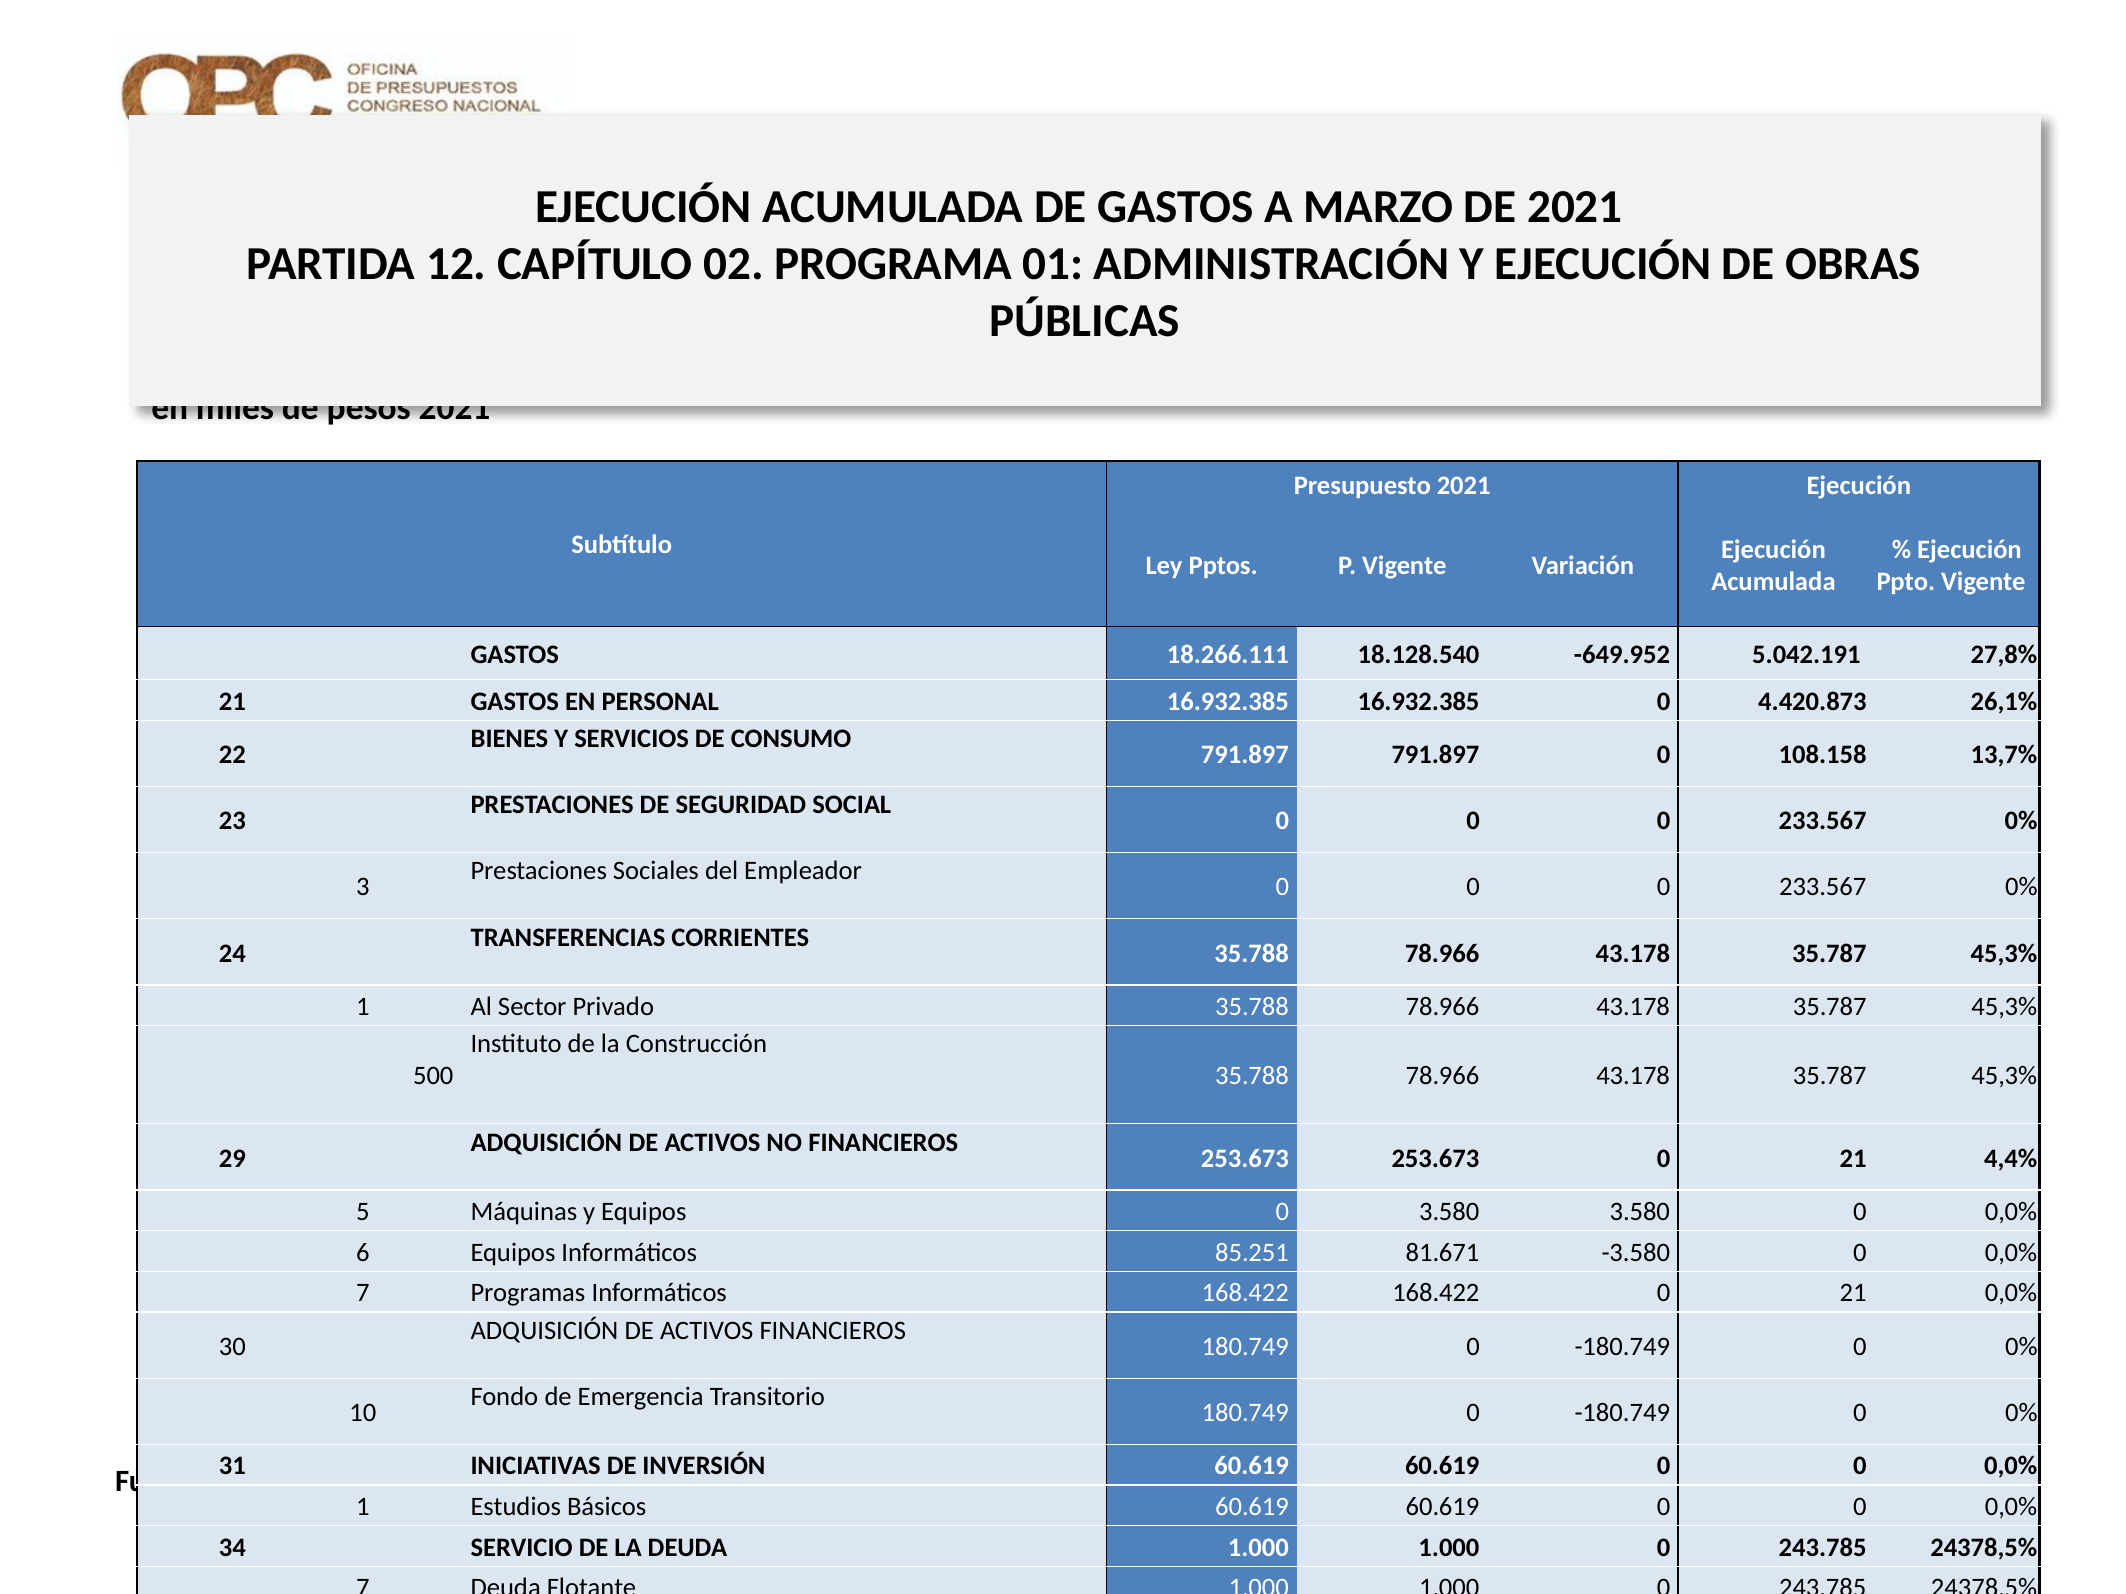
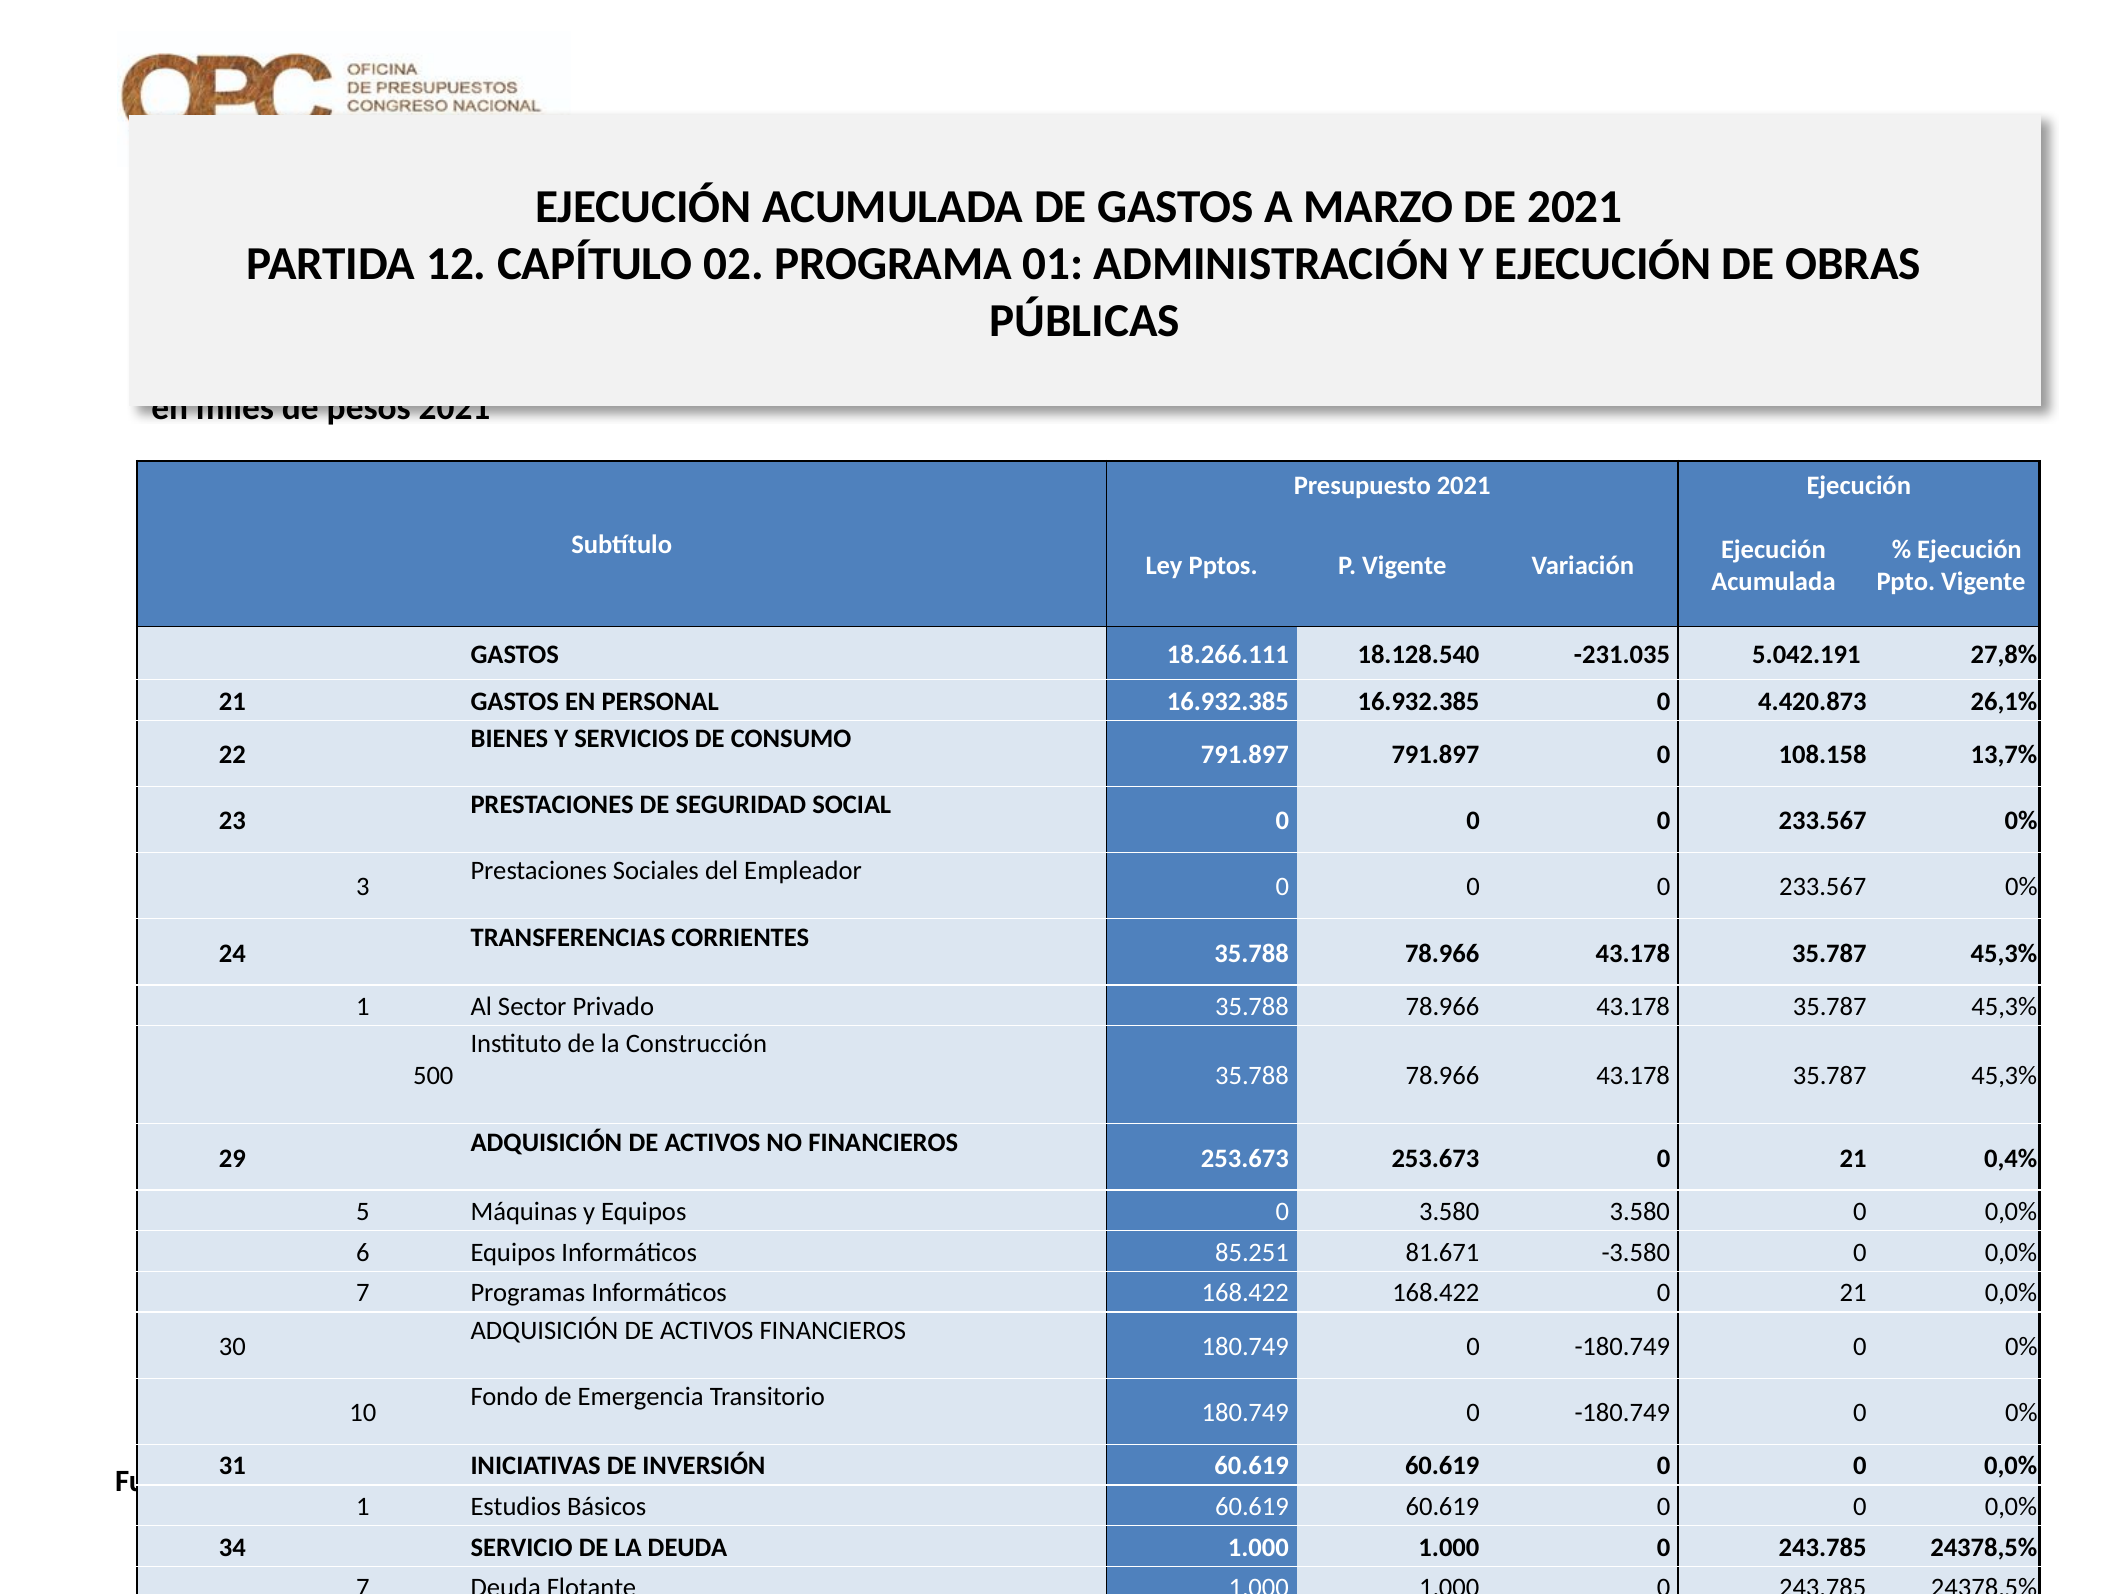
-649.952: -649.952 -> -231.035
4,4%: 4,4% -> 0,4%
